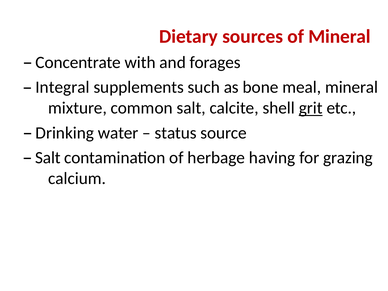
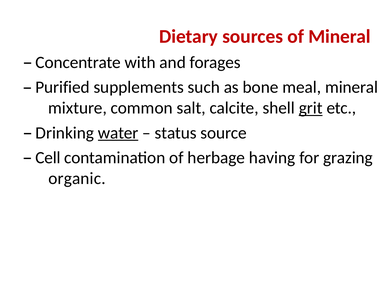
Integral: Integral -> Purified
water underline: none -> present
Salt at (48, 158): Salt -> Cell
calcium: calcium -> organic
